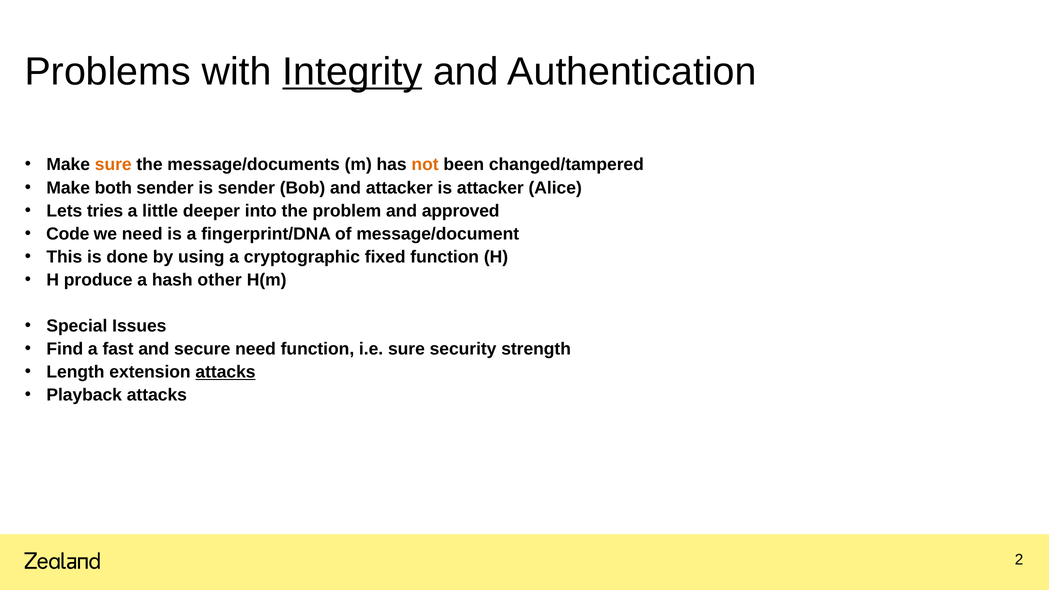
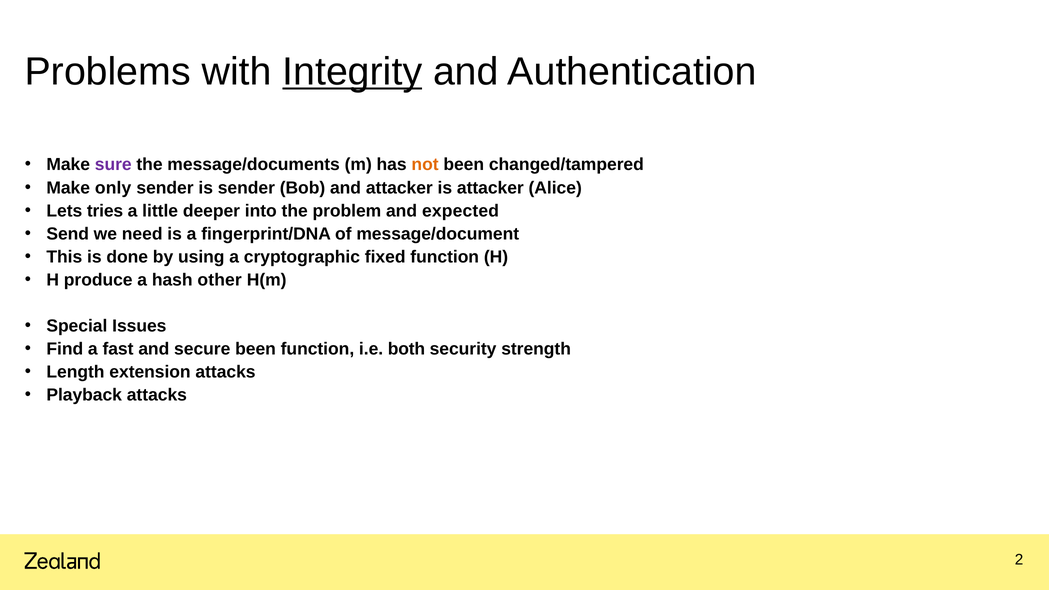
sure at (113, 165) colour: orange -> purple
both: both -> only
approved: approved -> expected
Code: Code -> Send
secure need: need -> been
i.e sure: sure -> both
attacks at (226, 372) underline: present -> none
